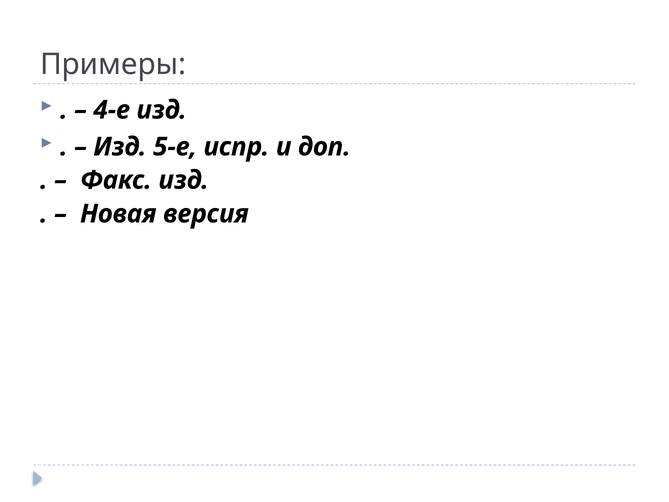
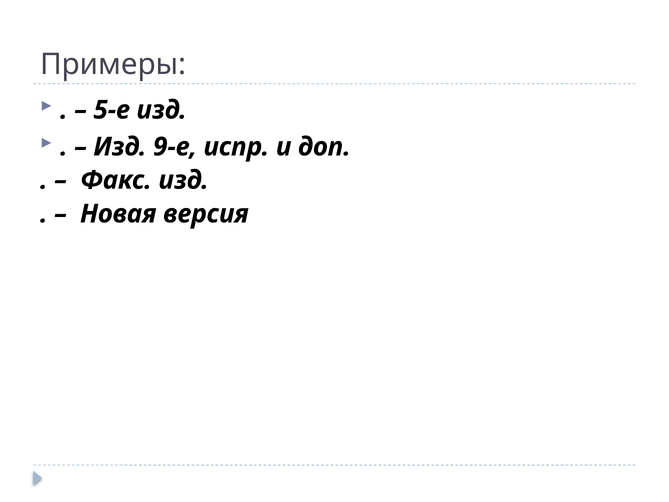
4-е: 4-е -> 5-е
5-е: 5-е -> 9-е
